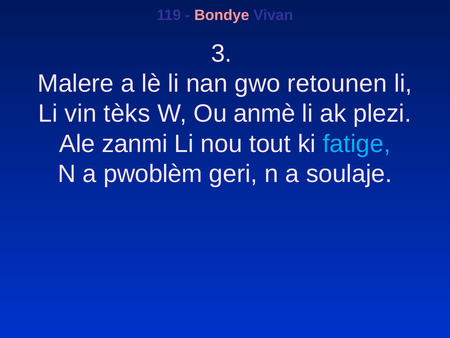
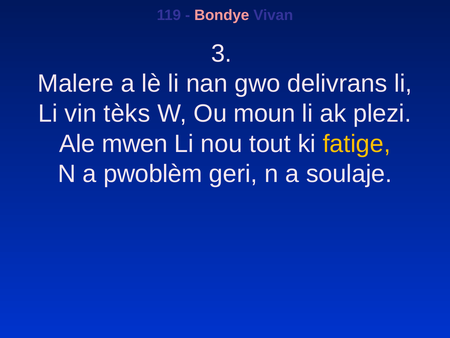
retounen: retounen -> delivrans
anmè: anmè -> moun
zanmi: zanmi -> mwen
fatige colour: light blue -> yellow
